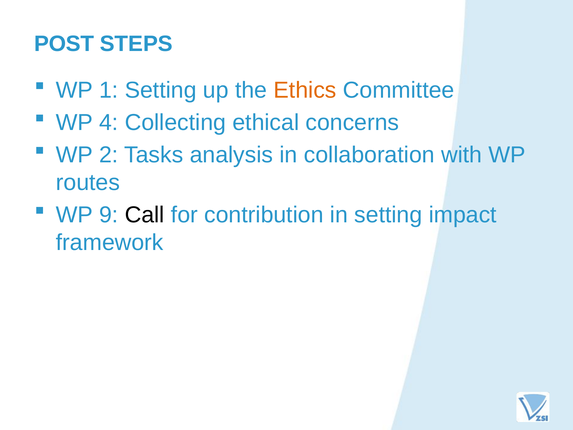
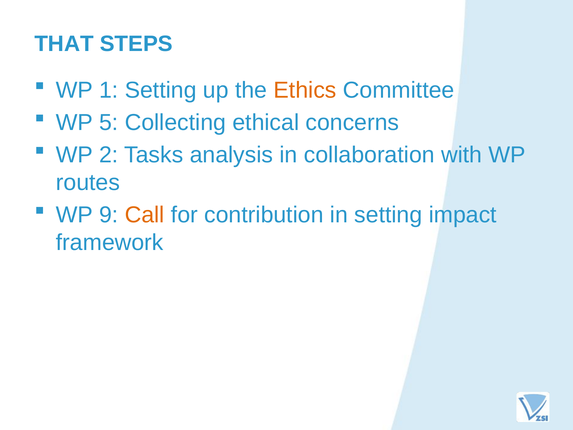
POST: POST -> THAT
4: 4 -> 5
Call colour: black -> orange
